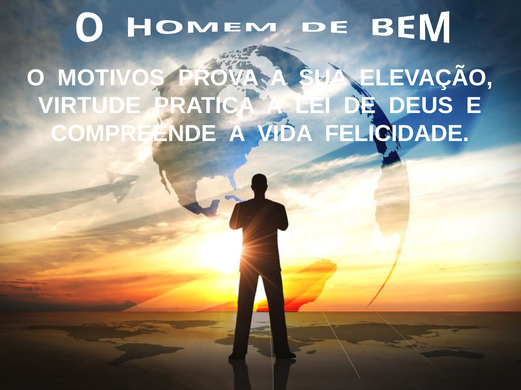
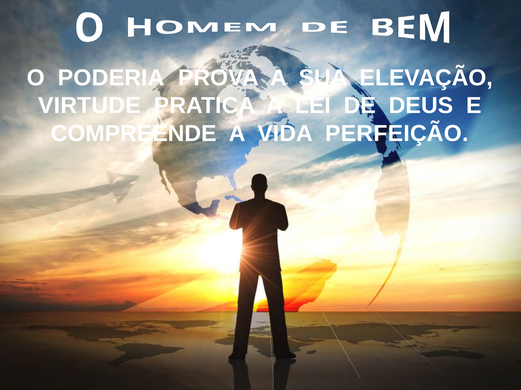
MOTIVOS: MOTIVOS -> PODERIA
FELICIDADE: FELICIDADE -> PERFEIÇÃO
